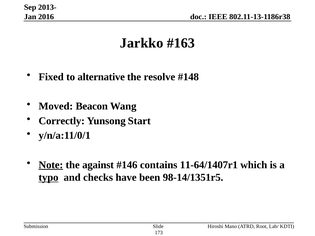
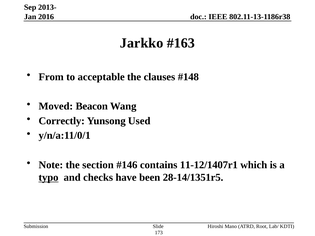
Fixed: Fixed -> From
alternative: alternative -> acceptable
resolve: resolve -> clauses
Start: Start -> Used
Note underline: present -> none
against: against -> section
11-64/1407r1: 11-64/1407r1 -> 11-12/1407r1
98-14/1351r5: 98-14/1351r5 -> 28-14/1351r5
